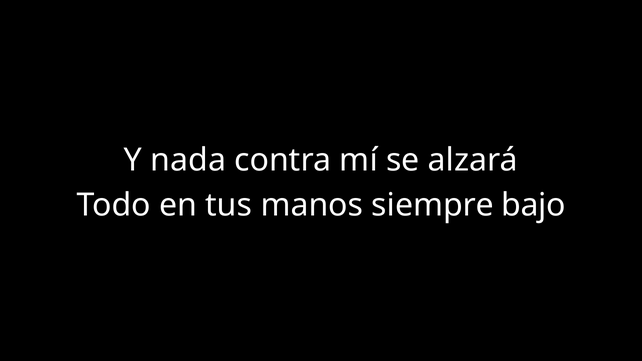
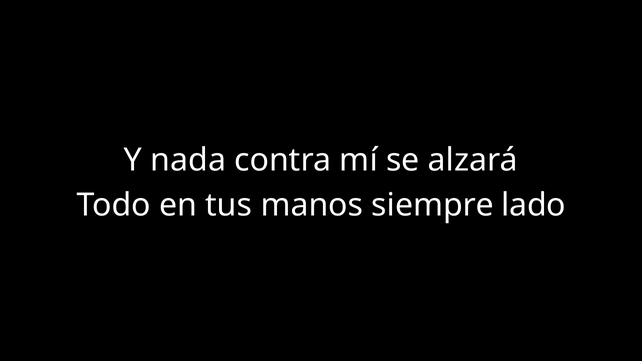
bajo: bajo -> lado
